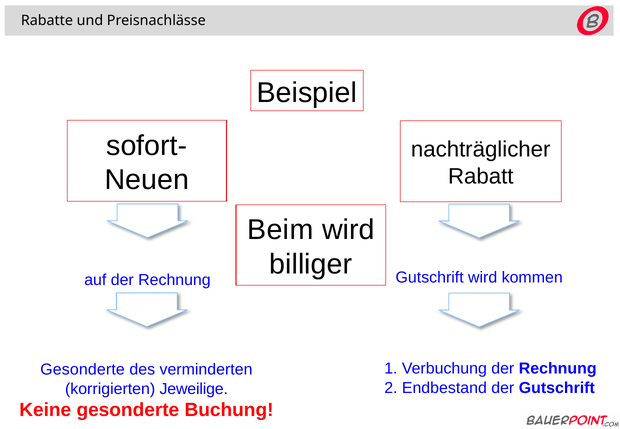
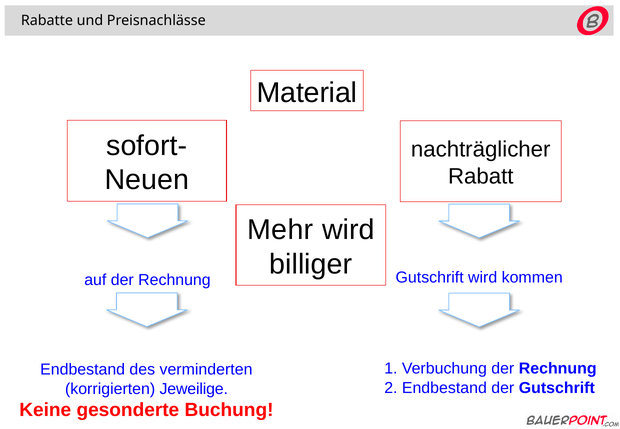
Beispiel: Beispiel -> Material
Beim: Beim -> Mehr
Gesonderte at (83, 370): Gesonderte -> Endbestand
